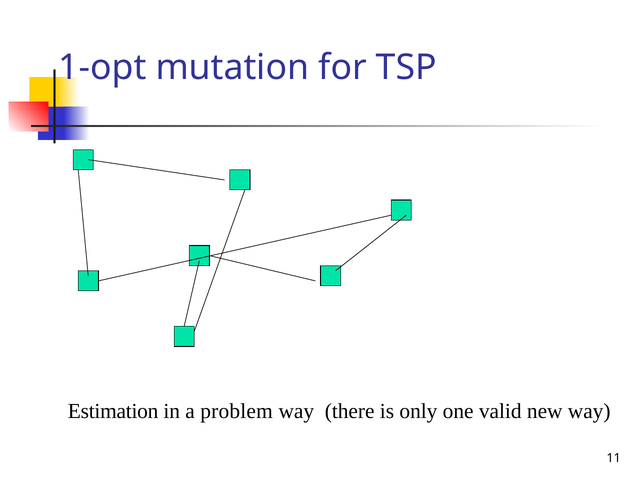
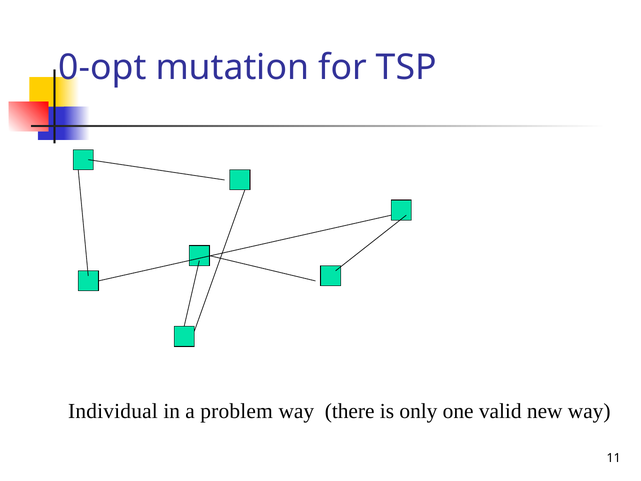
1-opt: 1-opt -> 0-opt
Estimation: Estimation -> Individual
